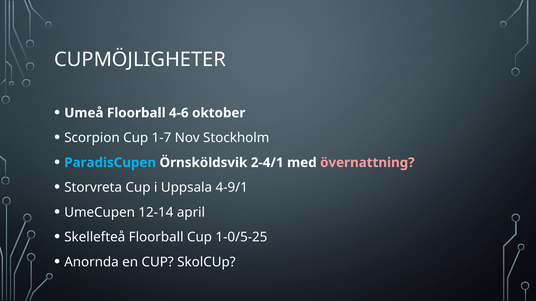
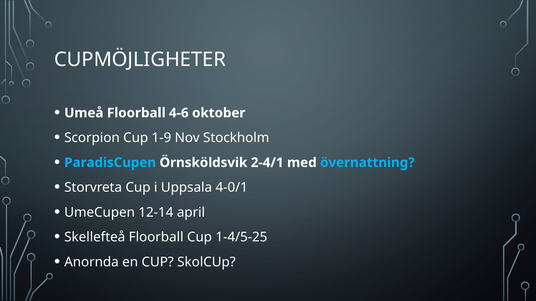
1-7: 1-7 -> 1-9
övernattning colour: pink -> light blue
4-9/1: 4-9/1 -> 4-0/1
1-0/5-25: 1-0/5-25 -> 1-4/5-25
